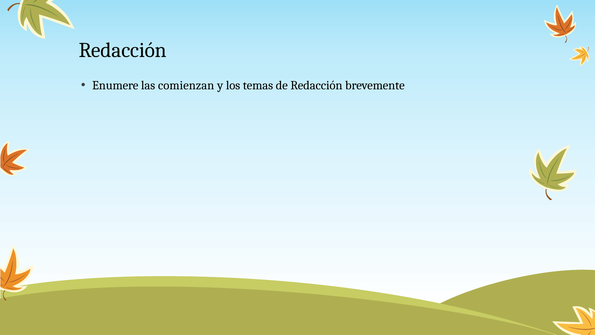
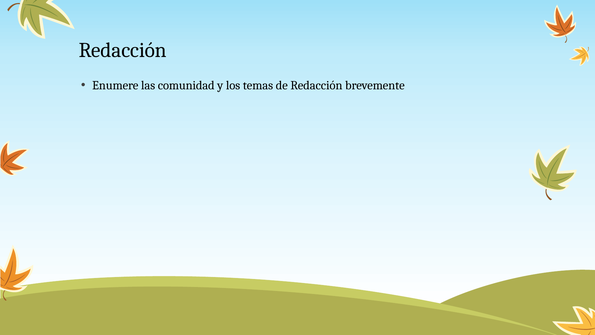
comienzan: comienzan -> comunidad
